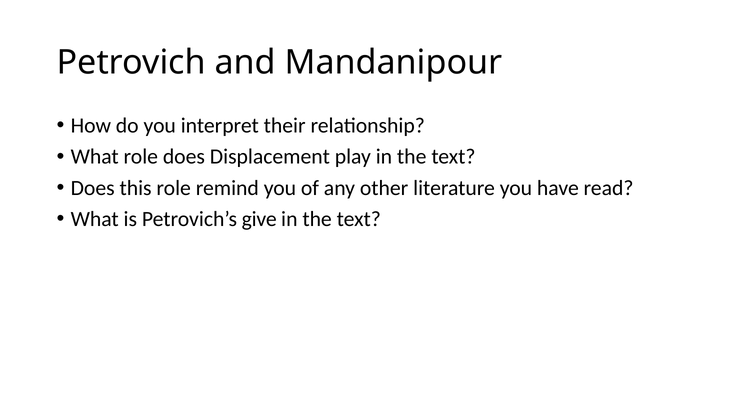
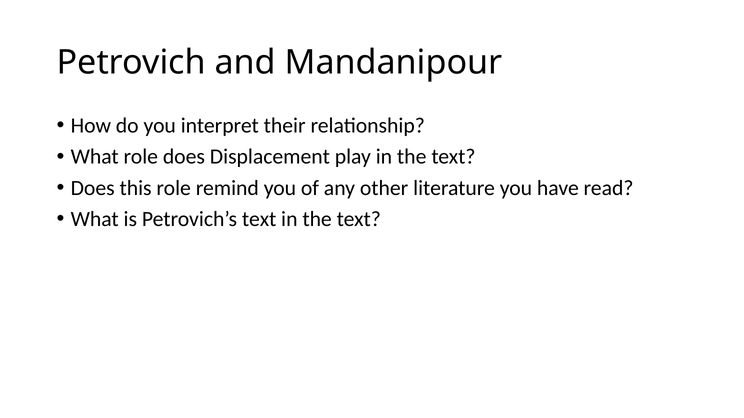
Petrovich’s give: give -> text
